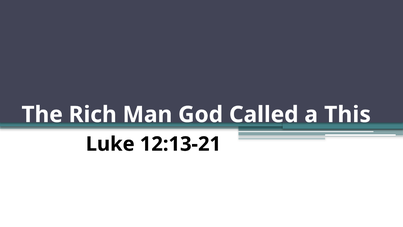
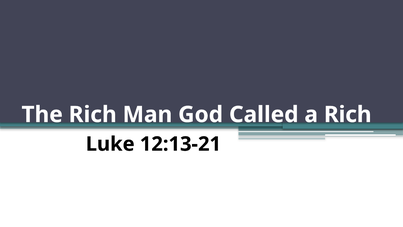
a This: This -> Rich
